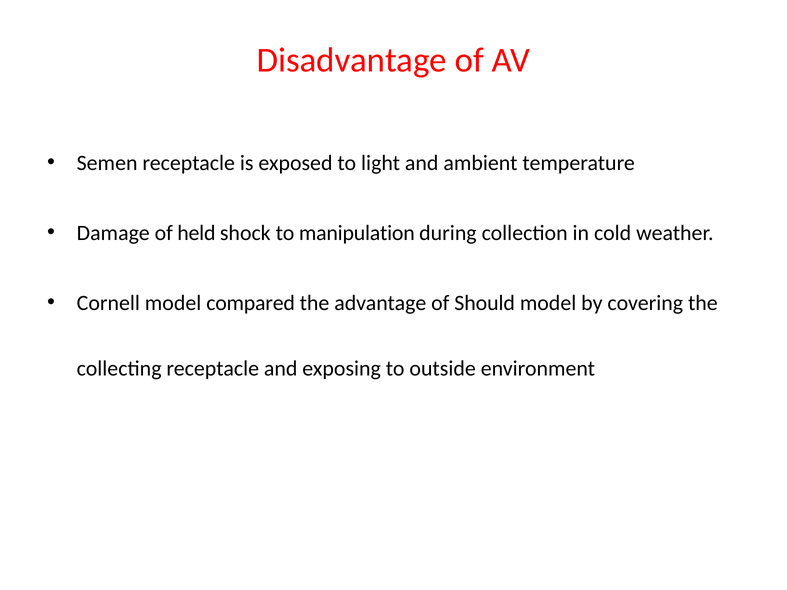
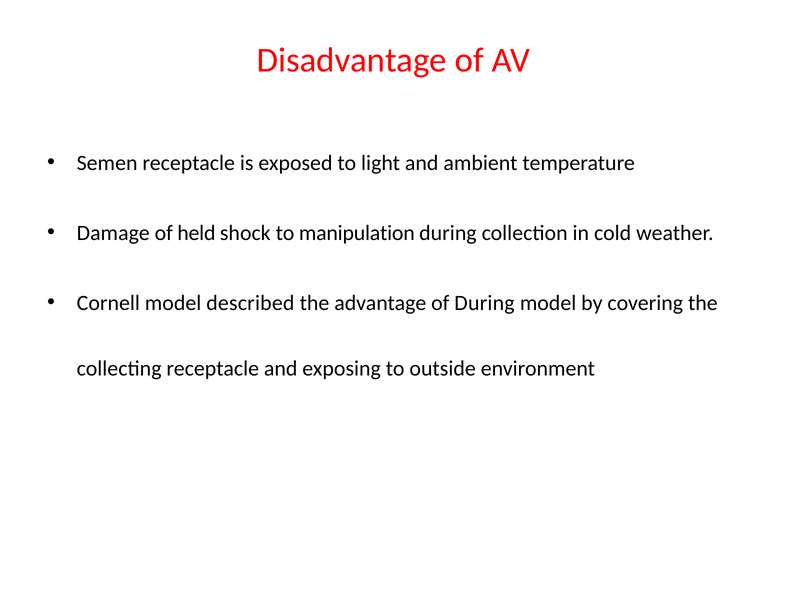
compared: compared -> described
of Should: Should -> During
